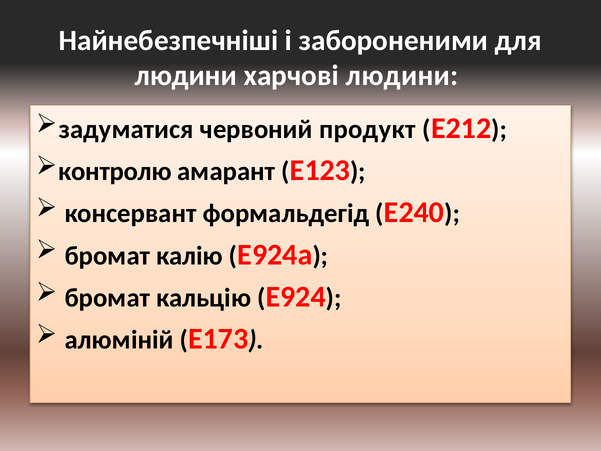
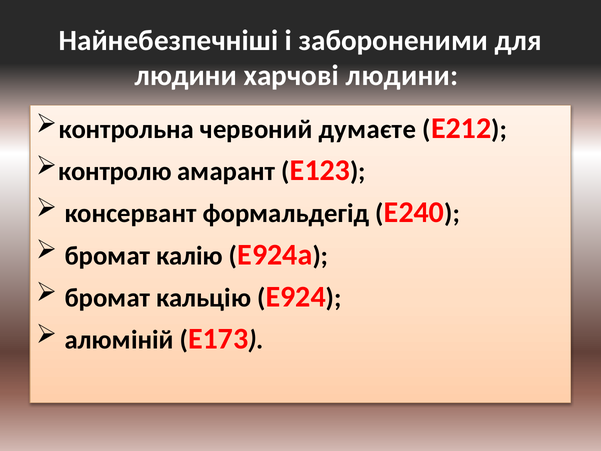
задуматися: задуматися -> контрольна
продукт: продукт -> думаєте
